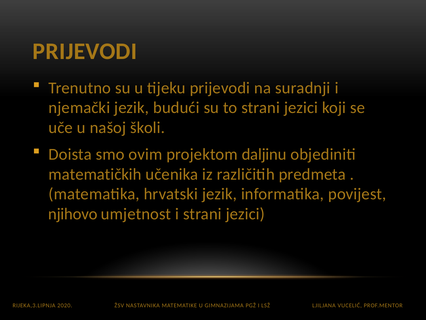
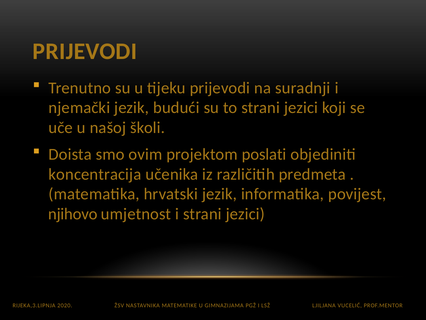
daljinu: daljinu -> poslati
matematičkih: matematičkih -> koncentracija
